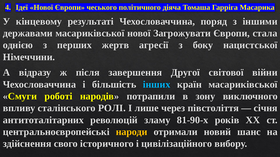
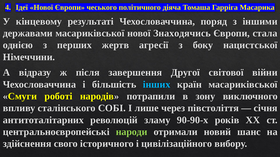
Загрожувати: Загрожувати -> Знаходячись
РОЛІ: РОЛІ -> СОБІ
81-90-х: 81-90-х -> 90-90-х
народи colour: yellow -> light green
